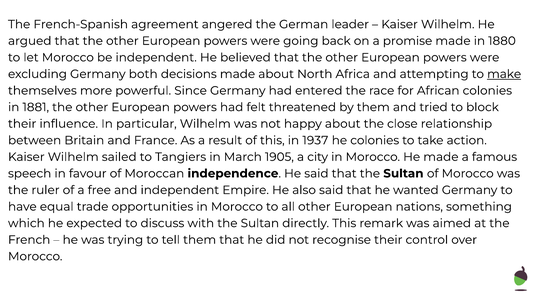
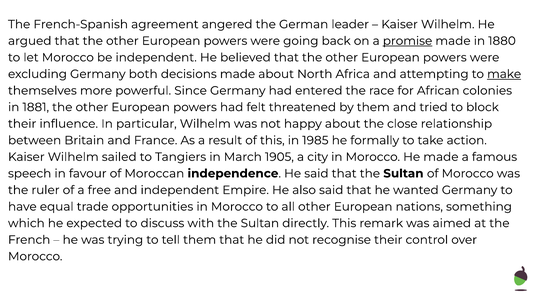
promise underline: none -> present
1937: 1937 -> 1985
he colonies: colonies -> formally
